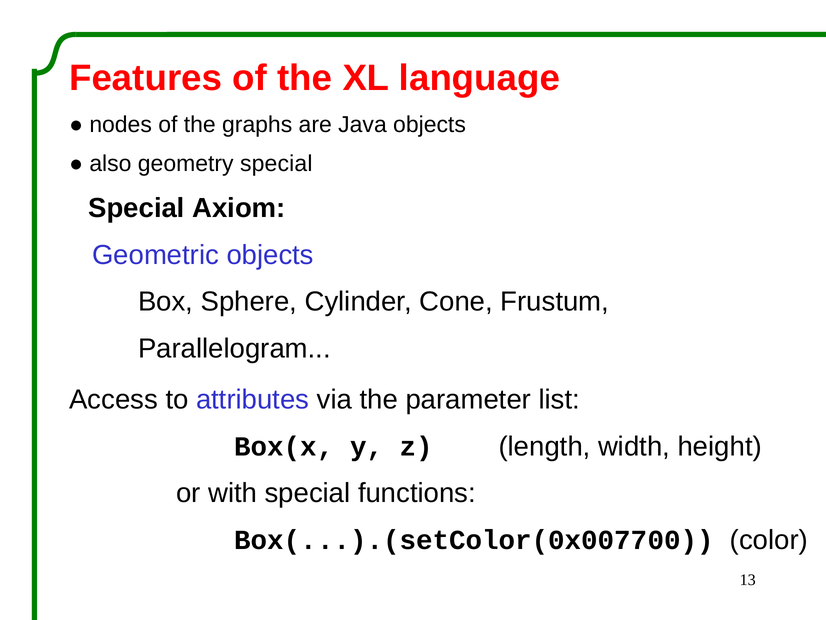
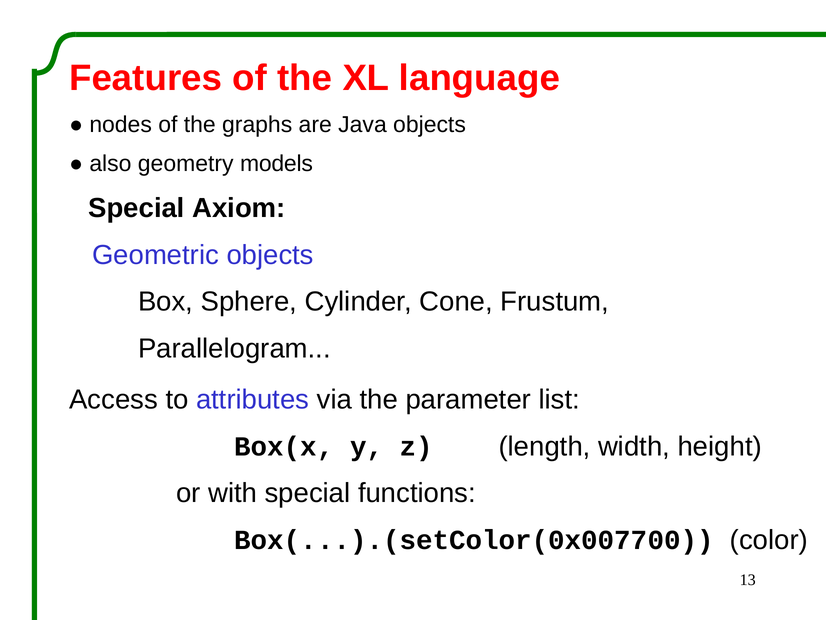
geometry special: special -> models
